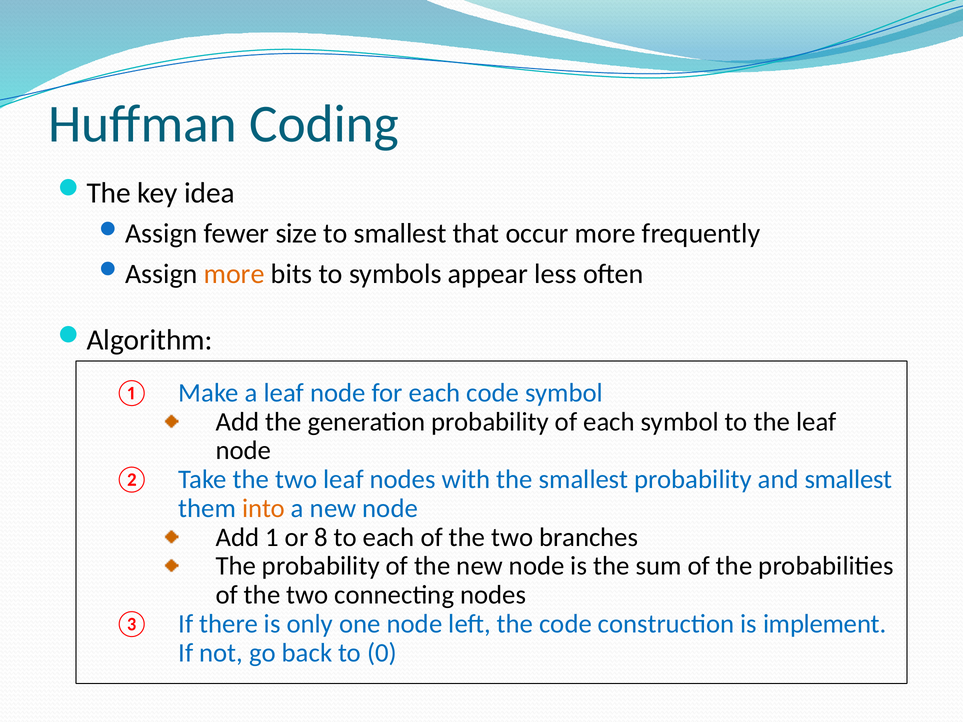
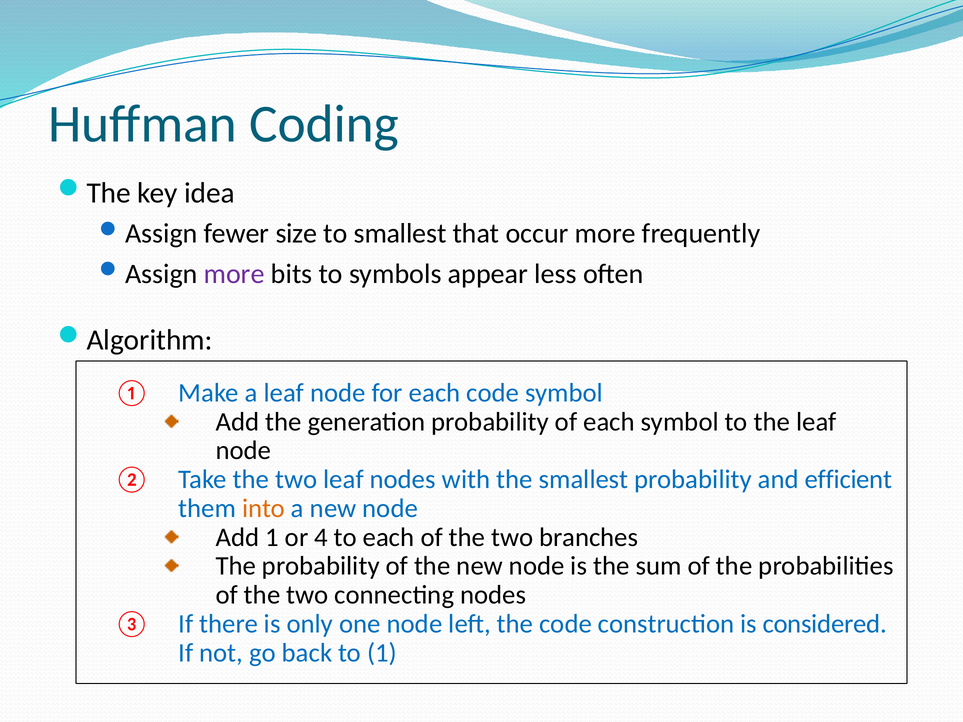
more at (234, 274) colour: orange -> purple
and smallest: smallest -> efficient
8: 8 -> 4
implement: implement -> considered
to 0: 0 -> 1
